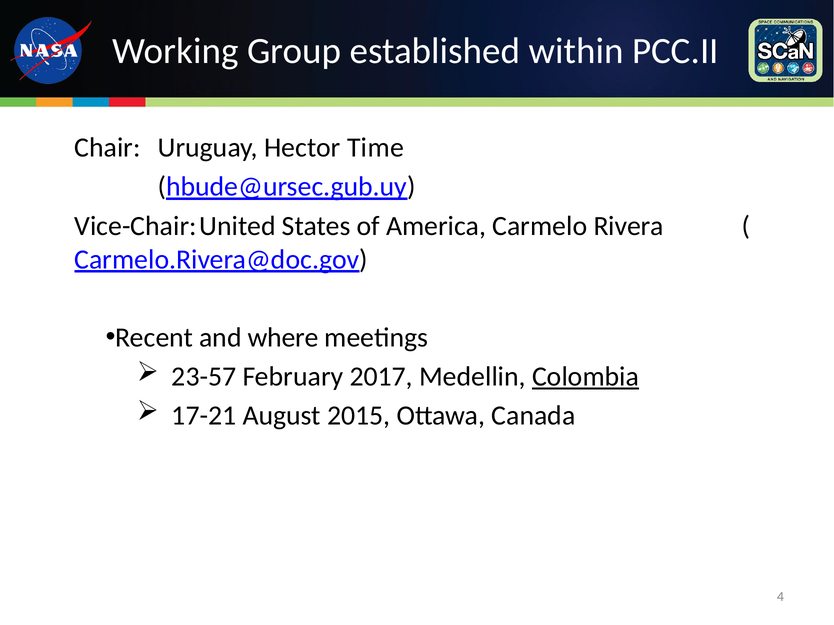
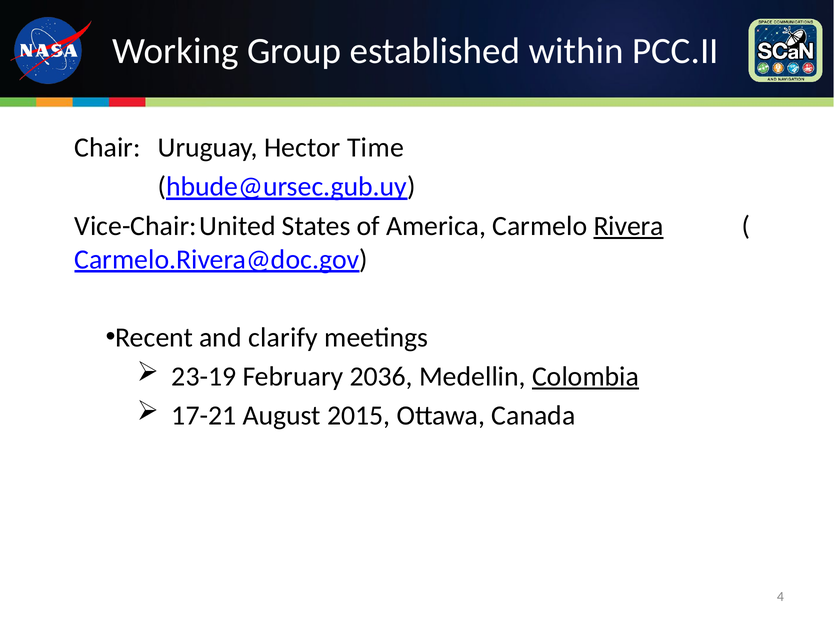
Rivera underline: none -> present
where: where -> clarify
23-57: 23-57 -> 23-19
2017: 2017 -> 2036
